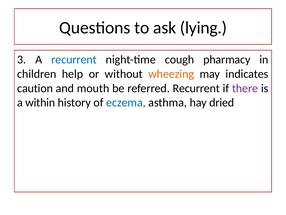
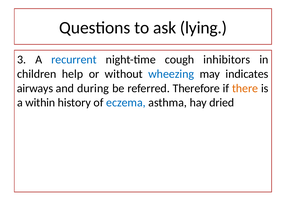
pharmacy: pharmacy -> inhibitors
wheezing colour: orange -> blue
caution: caution -> airways
mouth: mouth -> during
referred Recurrent: Recurrent -> Therefore
there colour: purple -> orange
